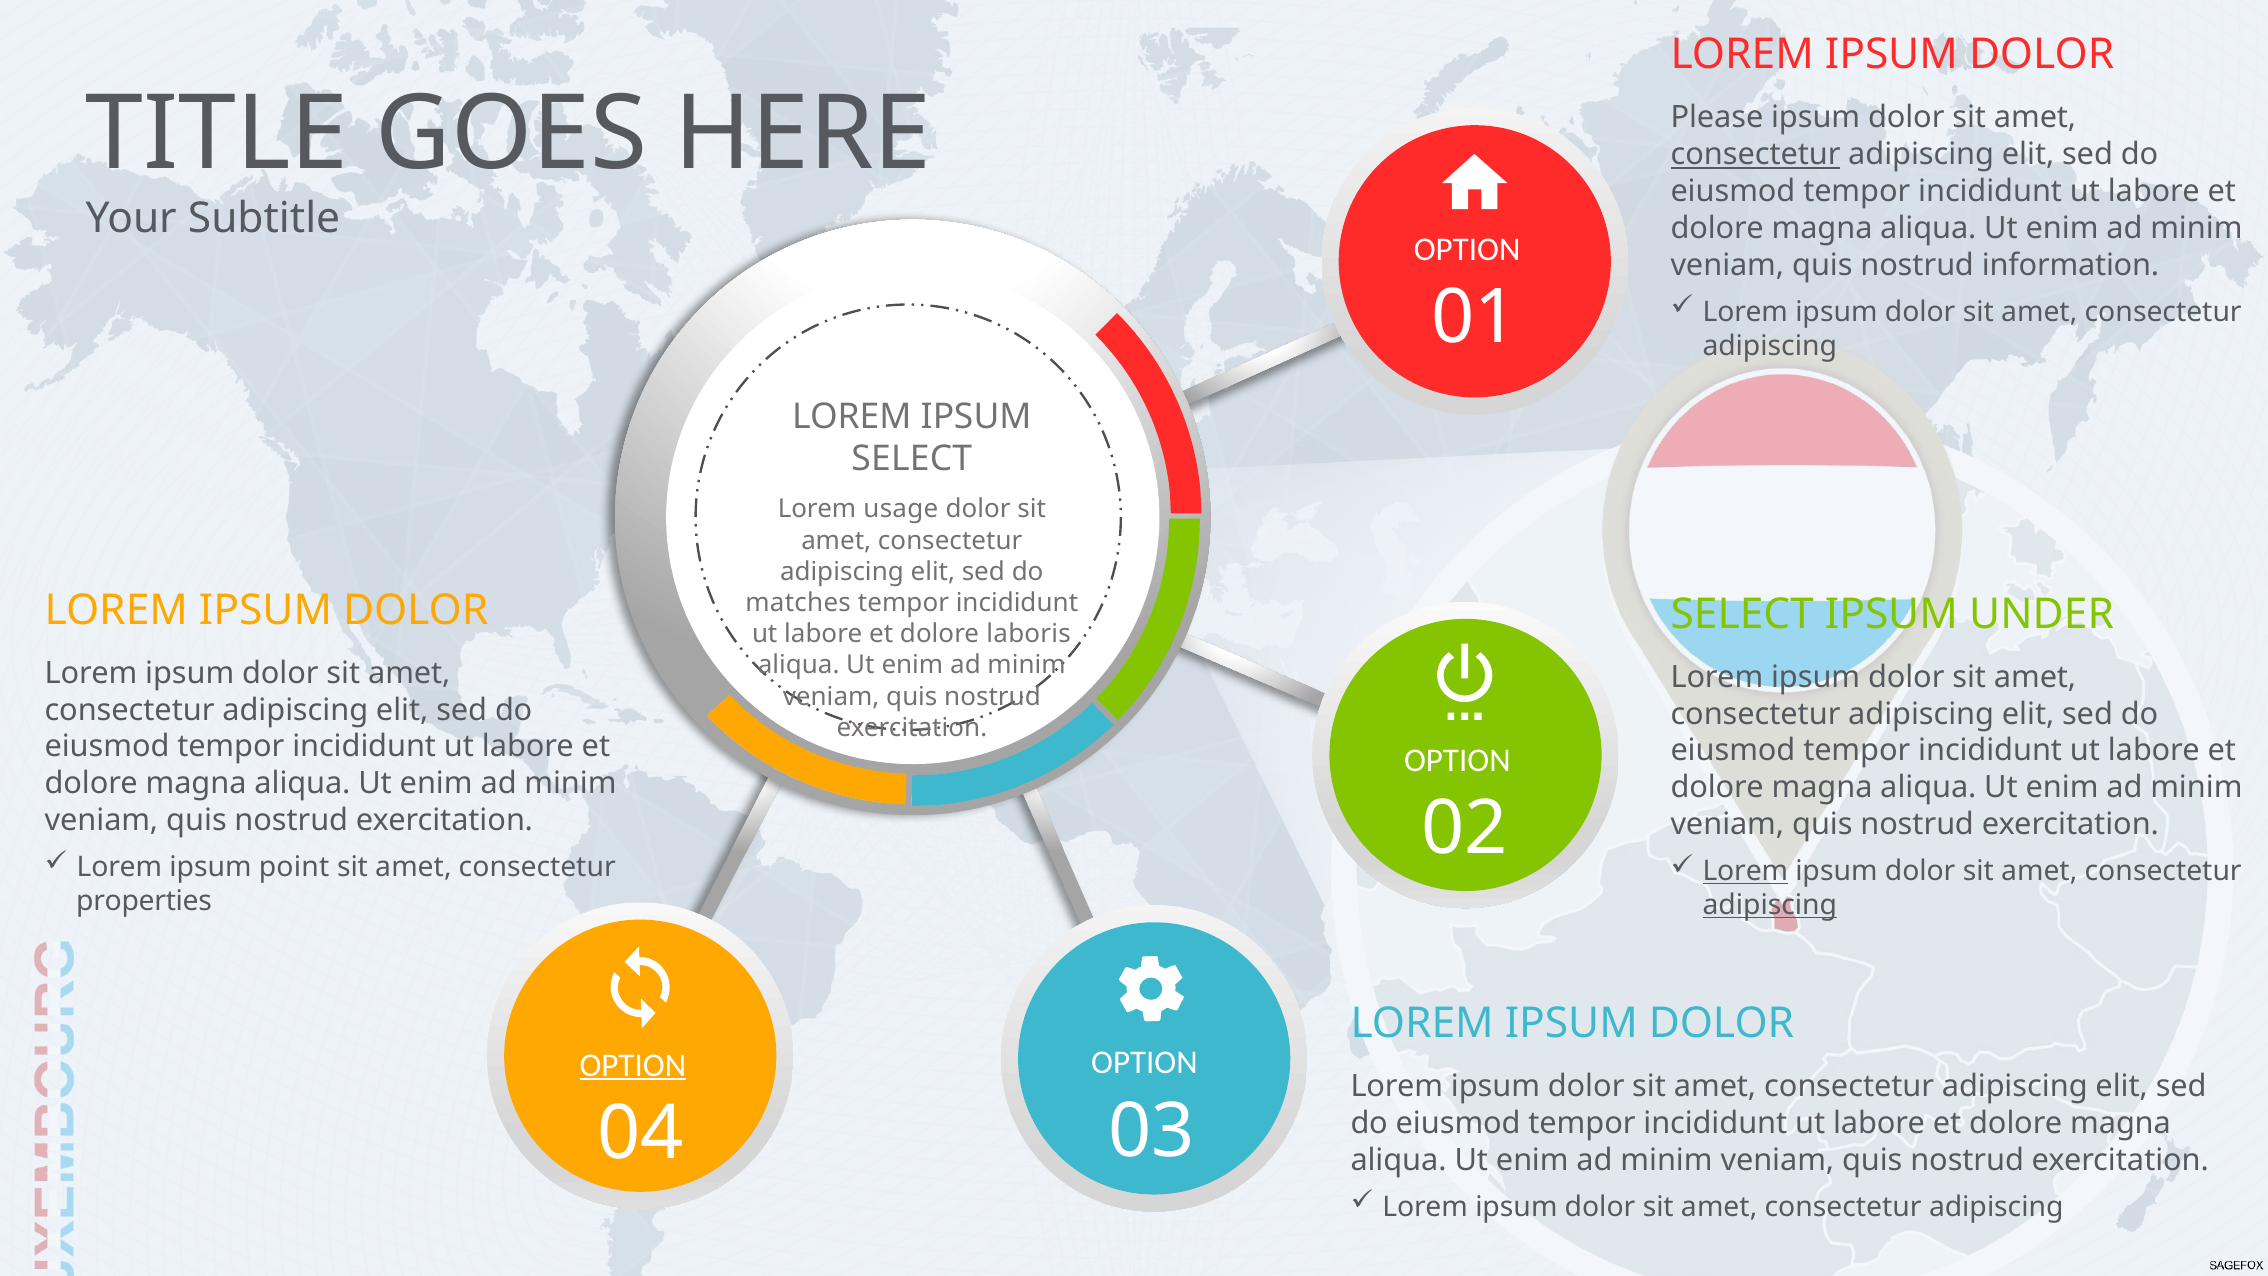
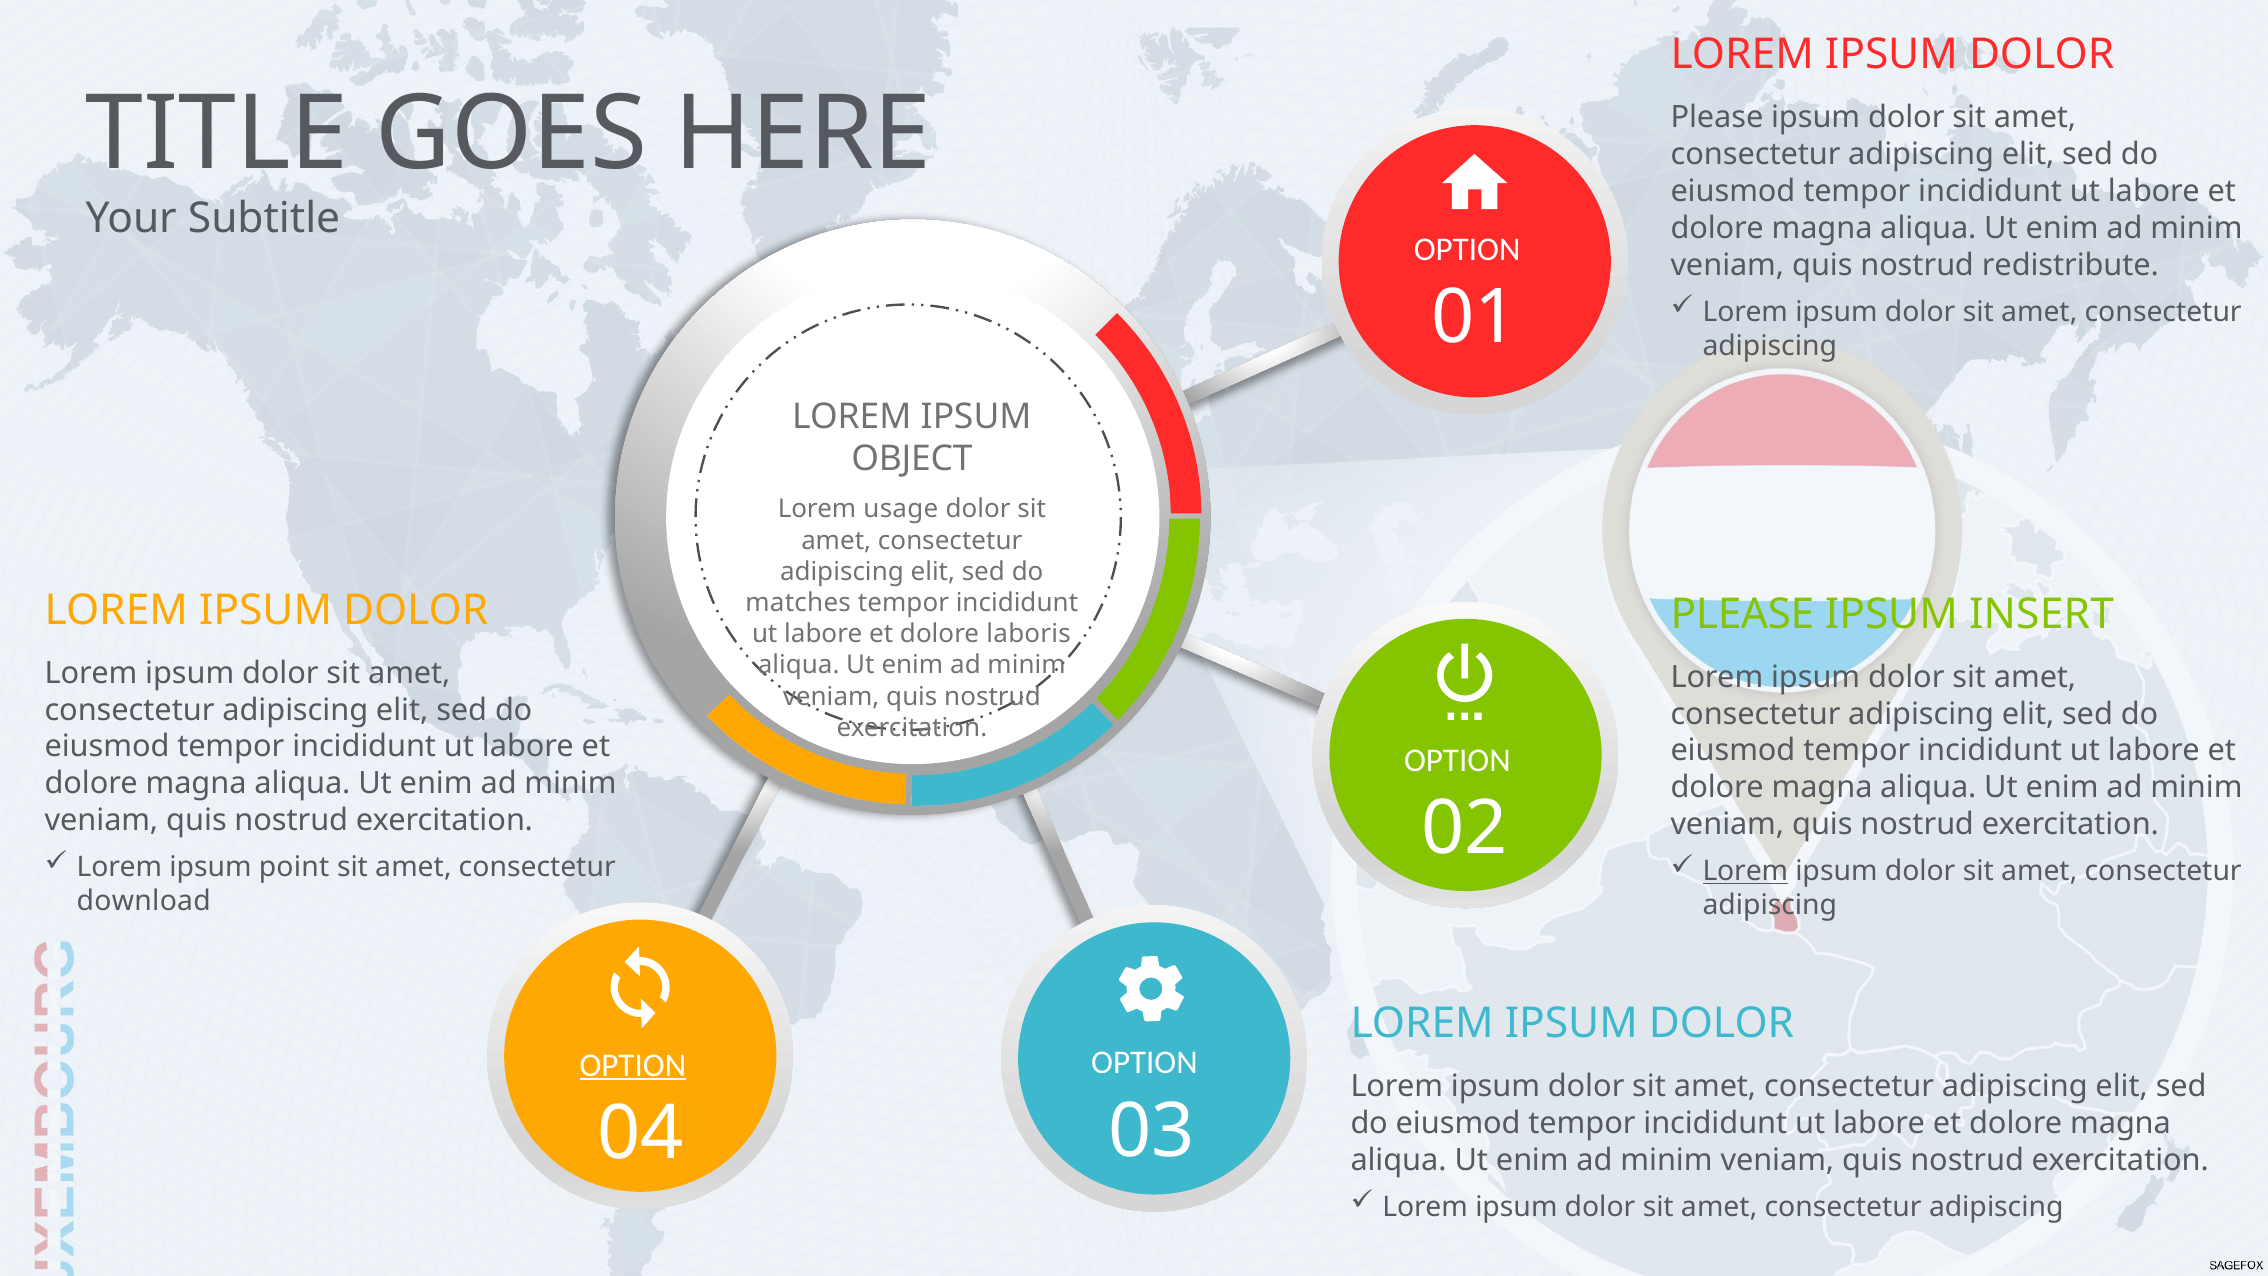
consectetur at (1756, 155) underline: present -> none
information: information -> redistribute
SELECT at (912, 459): SELECT -> OBJECT
SELECT at (1742, 614): SELECT -> PLEASE
UNDER: UNDER -> INSERT
properties: properties -> download
adipiscing at (1770, 905) underline: present -> none
